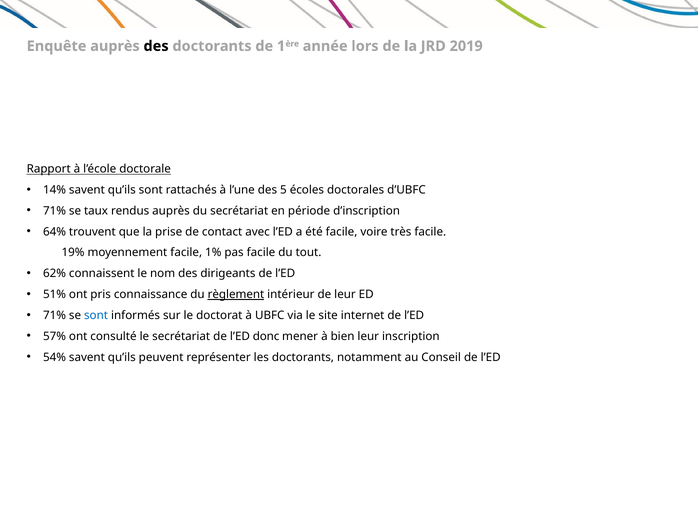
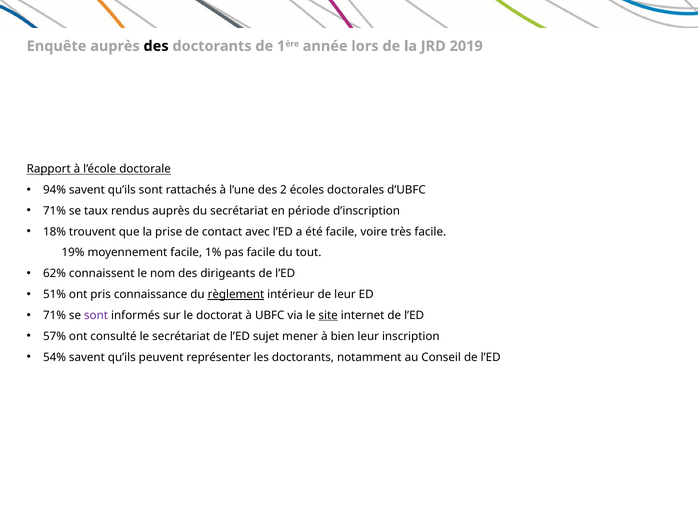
14%: 14% -> 94%
5: 5 -> 2
64%: 64% -> 18%
sont at (96, 316) colour: blue -> purple
site underline: none -> present
donc: donc -> sujet
